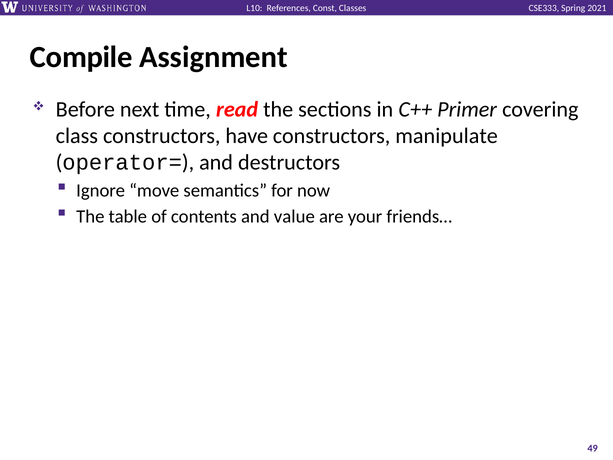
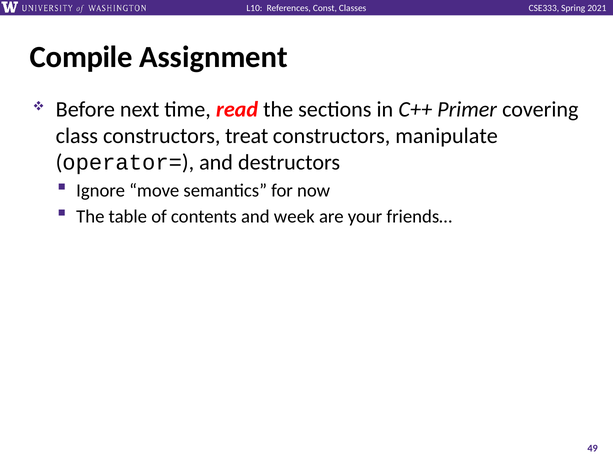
have: have -> treat
value: value -> week
